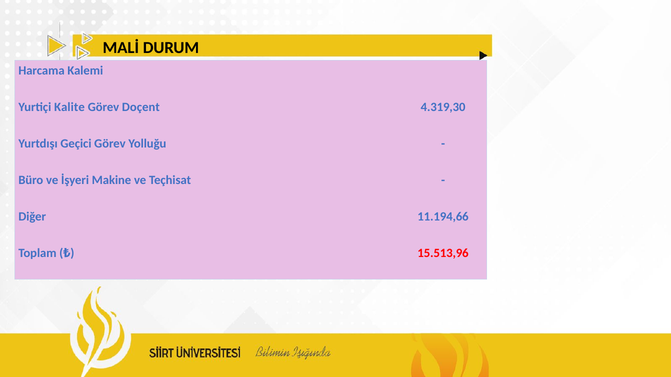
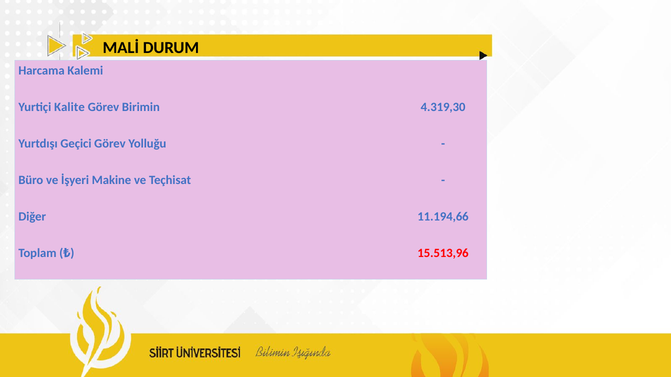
Doçent: Doçent -> Birimin
